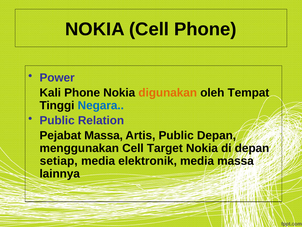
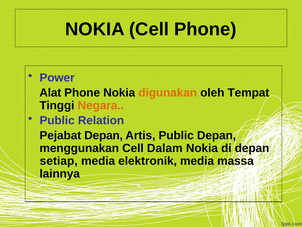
Kali: Kali -> Alat
Negara colour: blue -> orange
Pejabat Massa: Massa -> Depan
Target: Target -> Dalam
